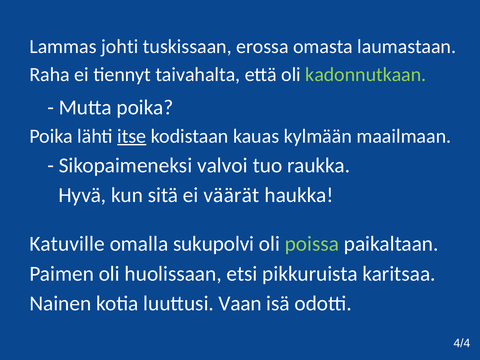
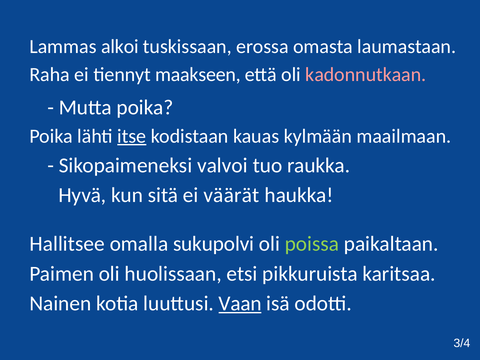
johti: johti -> alkoi
taivahalta: taivahalta -> maakseen
kadonnutkaan colour: light green -> pink
Katuville: Katuville -> Hallitsee
Vaan underline: none -> present
4/4: 4/4 -> 3/4
